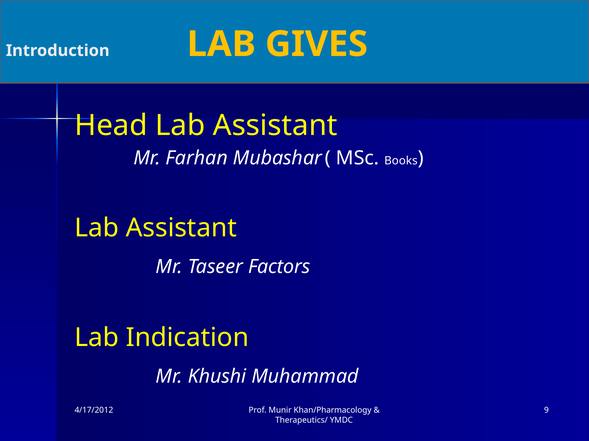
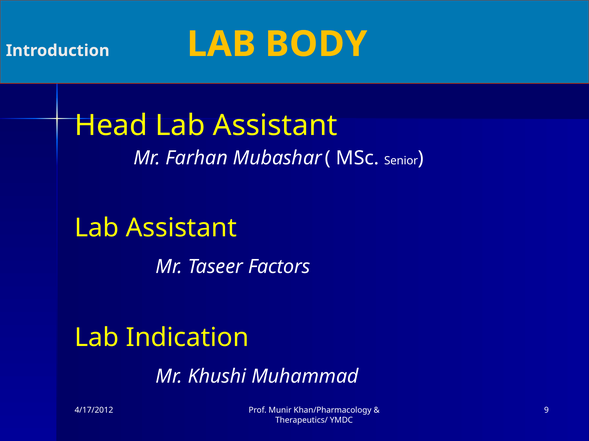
GIVES: GIVES -> BODY
Books: Books -> Senior
